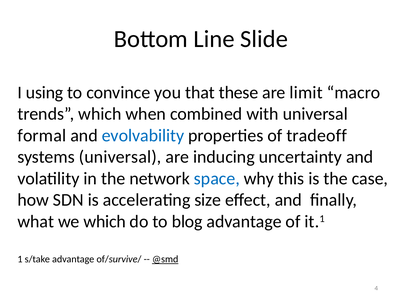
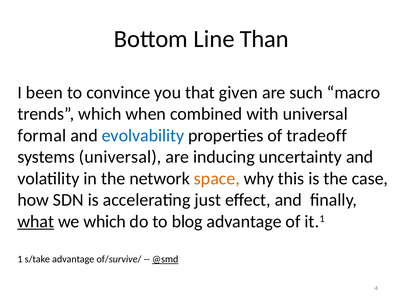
Slide: Slide -> Than
using: using -> been
these: these -> given
limit: limit -> such
space colour: blue -> orange
size: size -> just
what underline: none -> present
